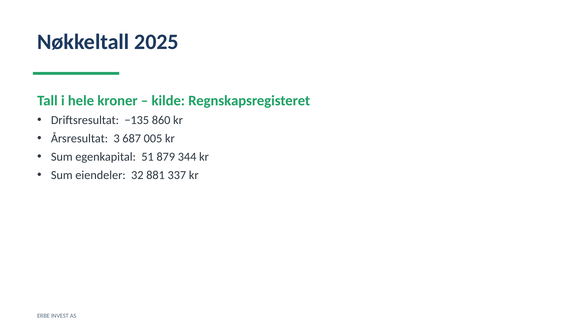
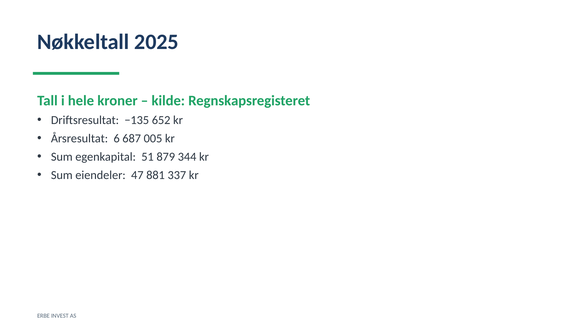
860: 860 -> 652
3: 3 -> 6
32: 32 -> 47
